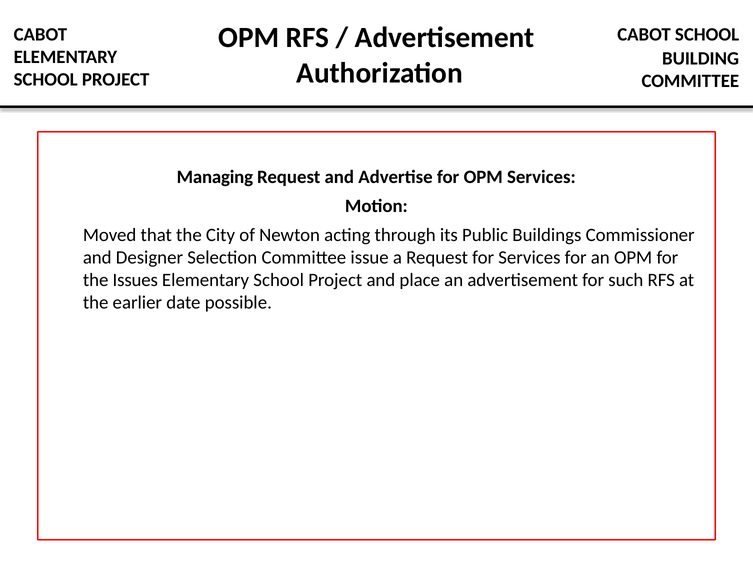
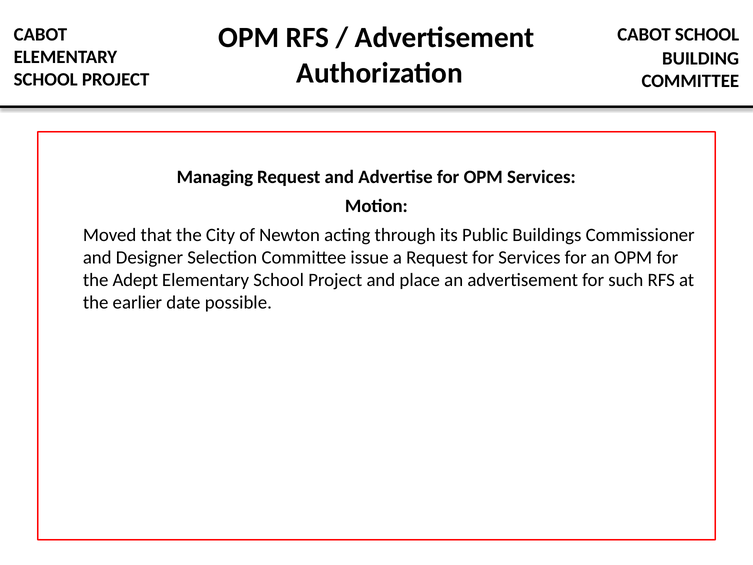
Issues: Issues -> Adept
